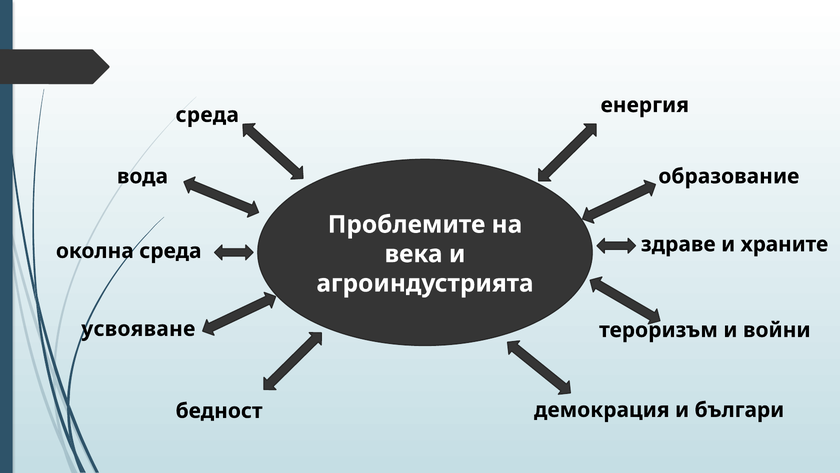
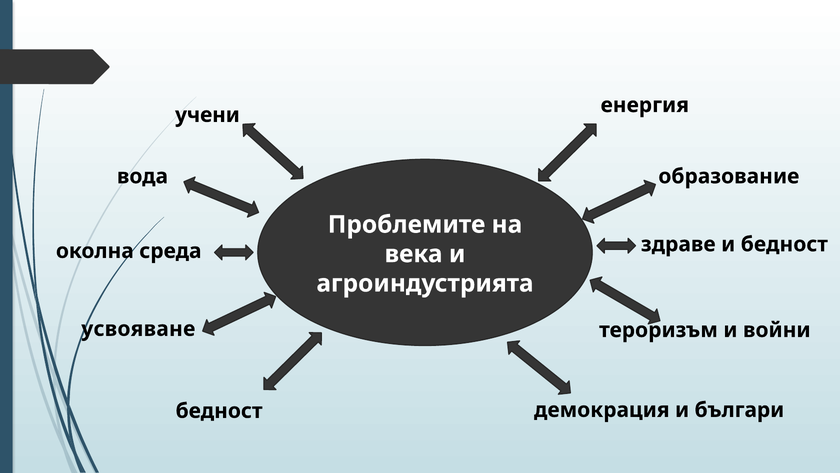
среда at (207, 115): среда -> учени
и храните: храните -> бедност
